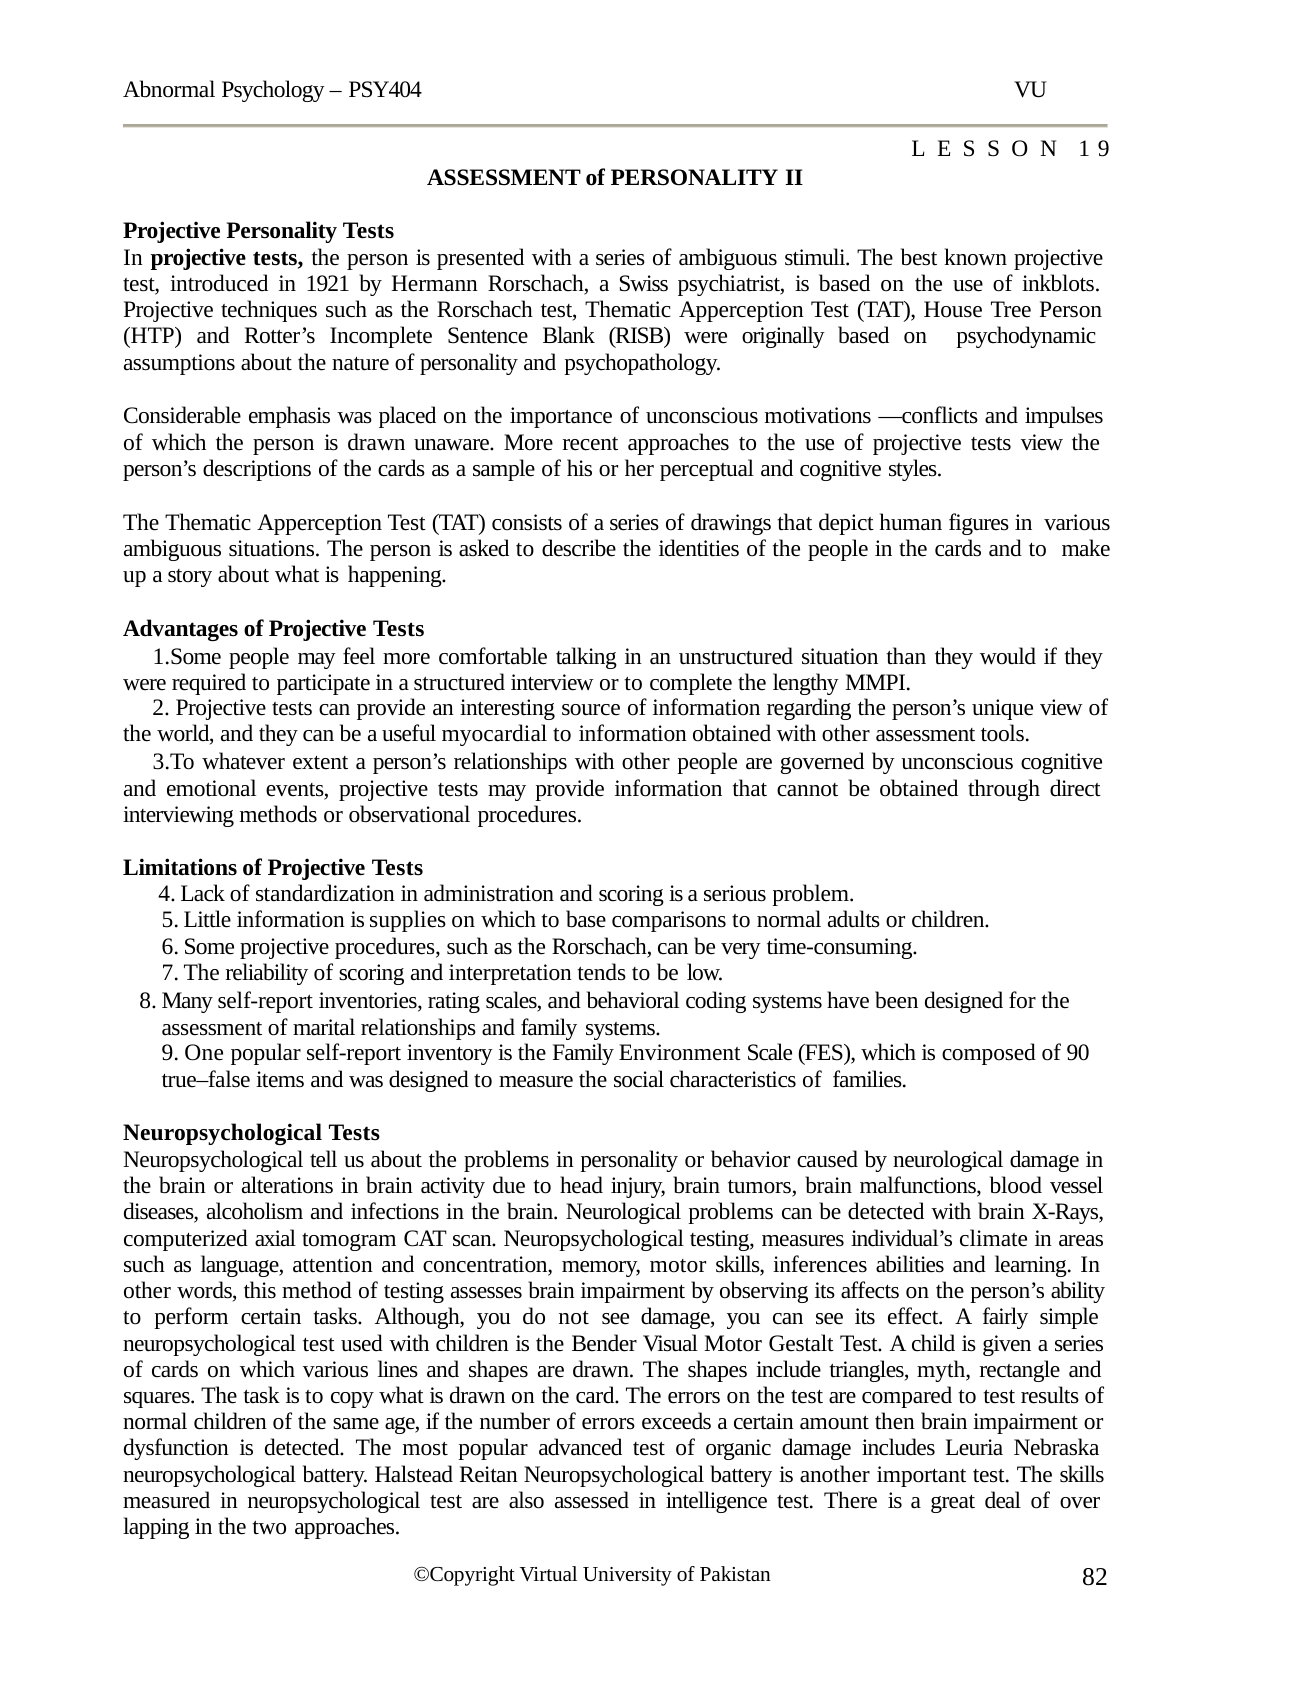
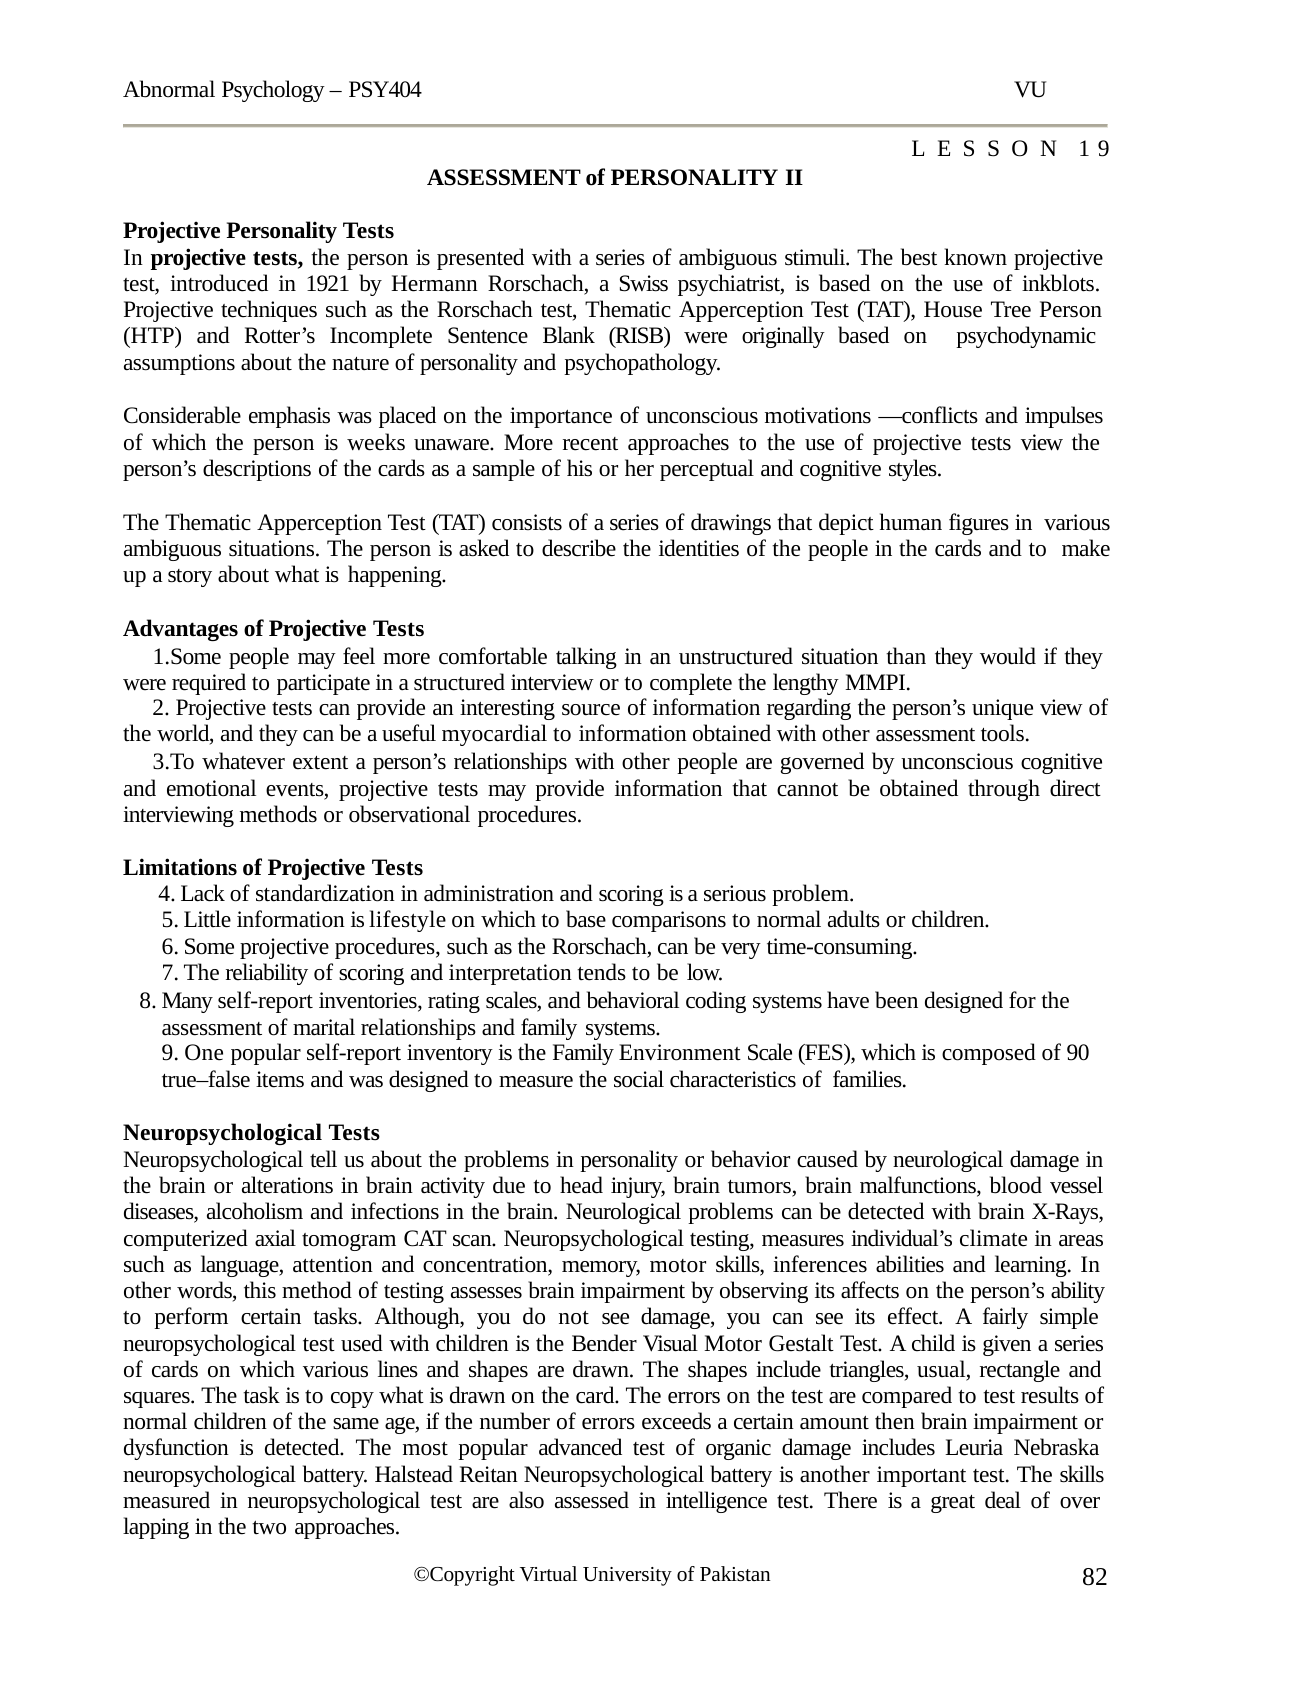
person is drawn: drawn -> weeks
supplies: supplies -> lifestyle
myth: myth -> usual
